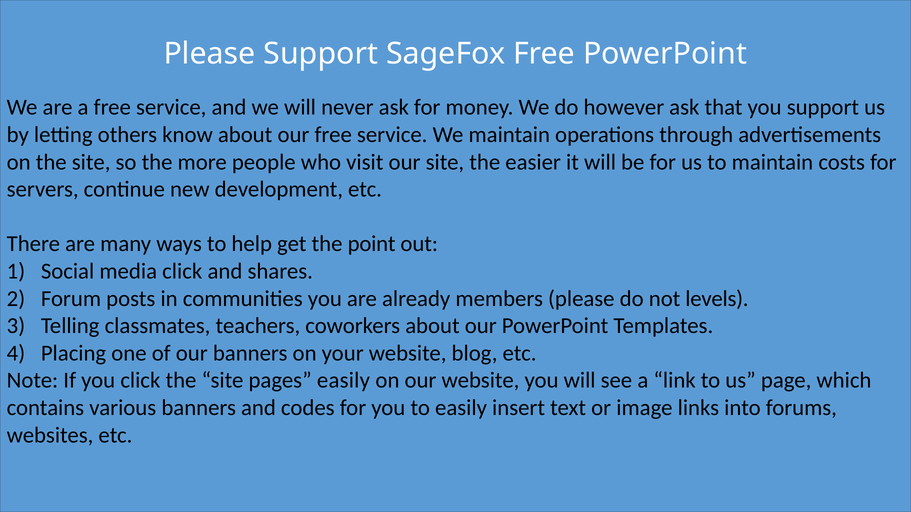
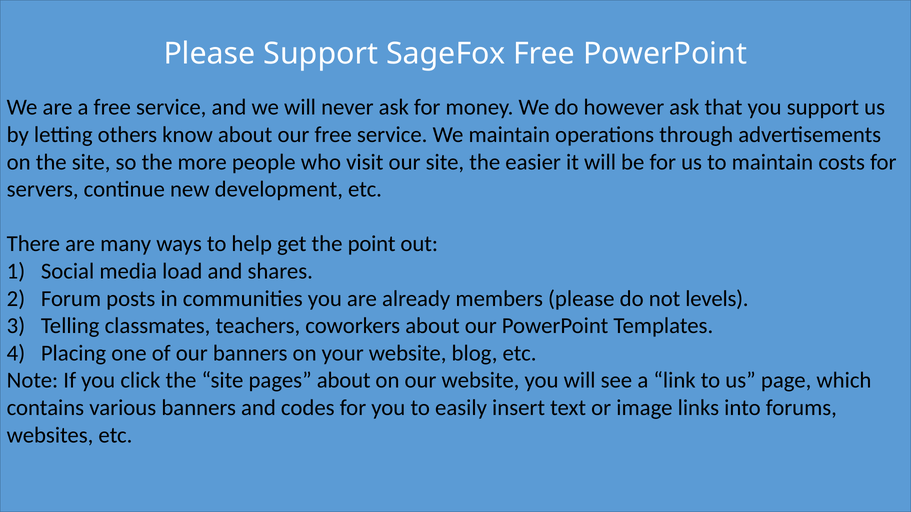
media click: click -> load
pages easily: easily -> about
